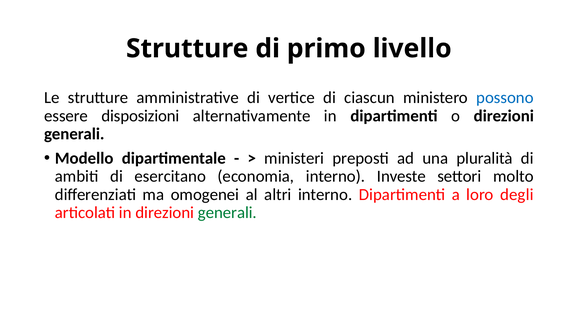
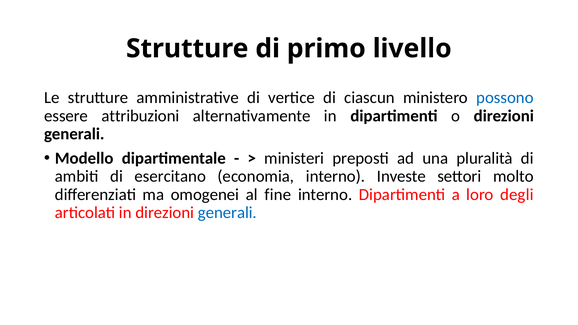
disposizioni: disposizioni -> attribuzioni
altri: altri -> fine
generali at (227, 213) colour: green -> blue
